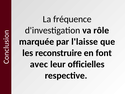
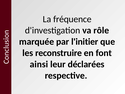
l'laisse: l'laisse -> l'initier
avec: avec -> ainsi
officielles: officielles -> déclarées
